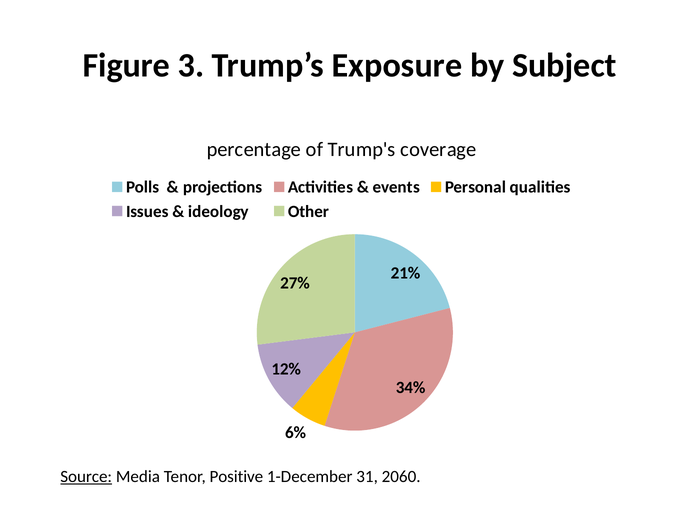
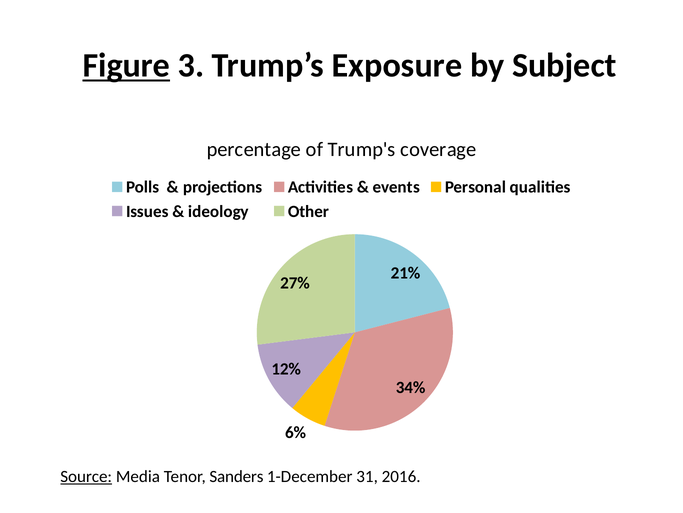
Figure underline: none -> present
Positive: Positive -> Sanders
2060: 2060 -> 2016
